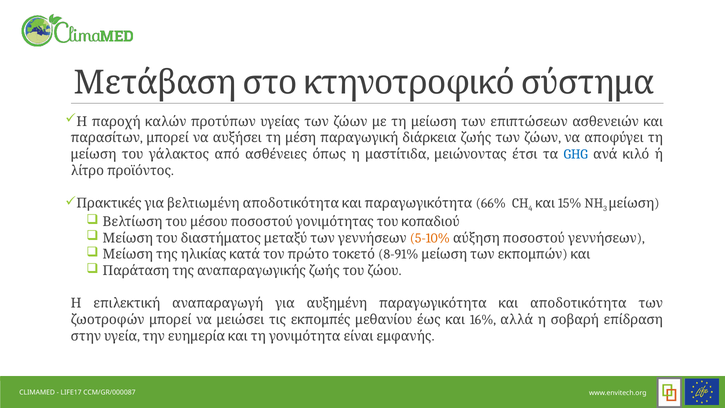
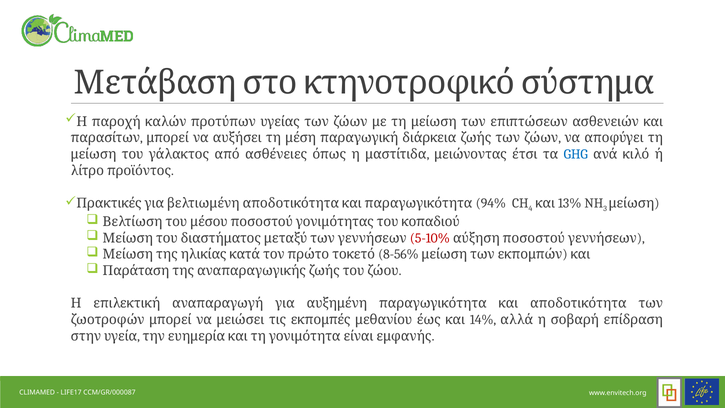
66%: 66% -> 94%
15%: 15% -> 13%
5-10% colour: orange -> red
8-91%: 8-91% -> 8-56%
16%: 16% -> 14%
